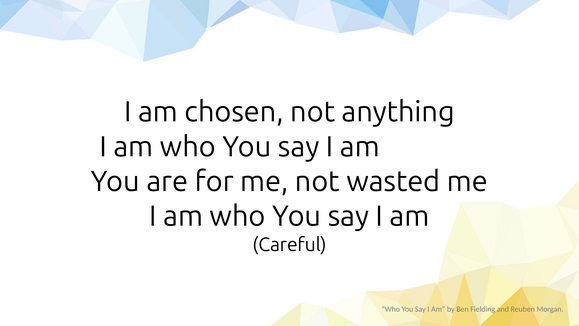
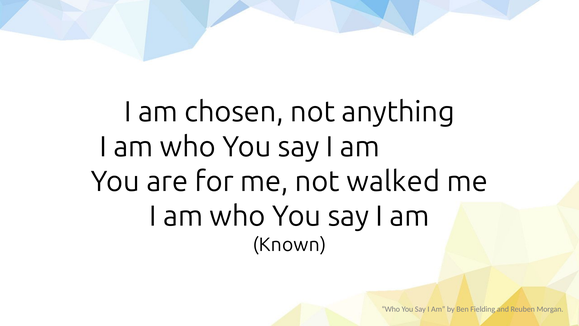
wasted: wasted -> walked
Careful: Careful -> Known
